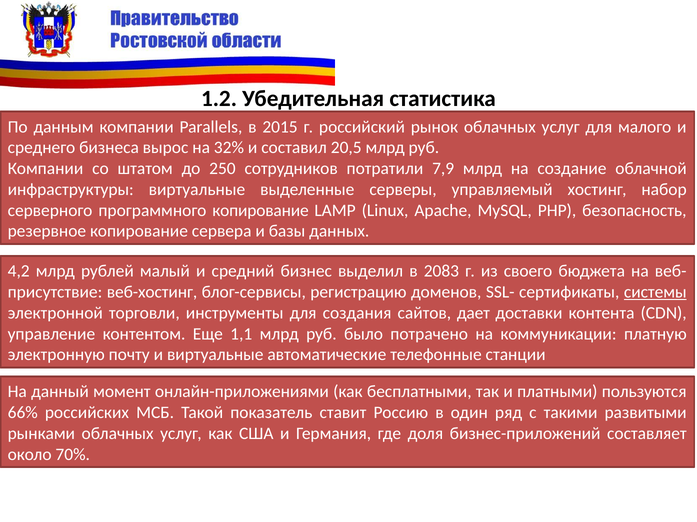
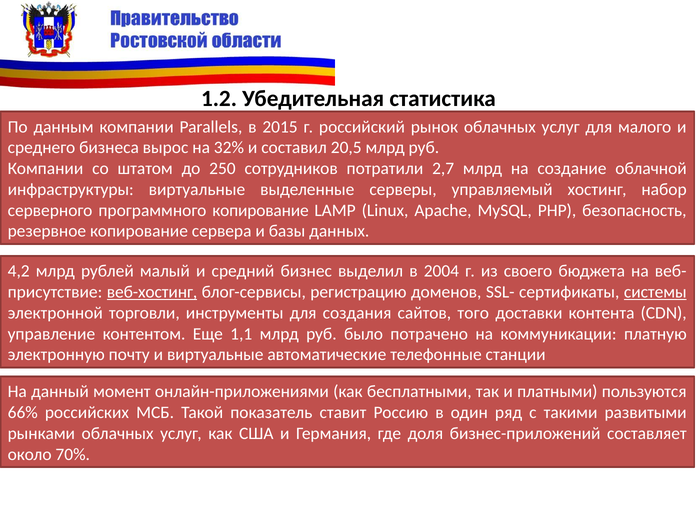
7,9: 7,9 -> 2,7
2083: 2083 -> 2004
веб-хостинг underline: none -> present
дает: дает -> того
